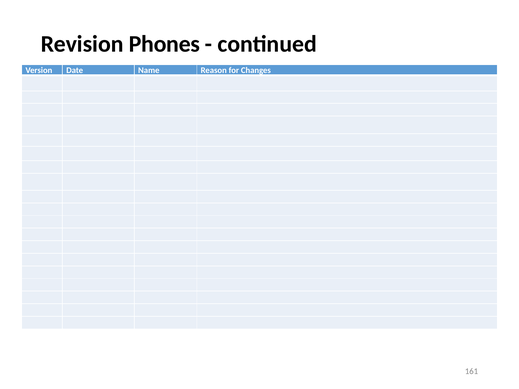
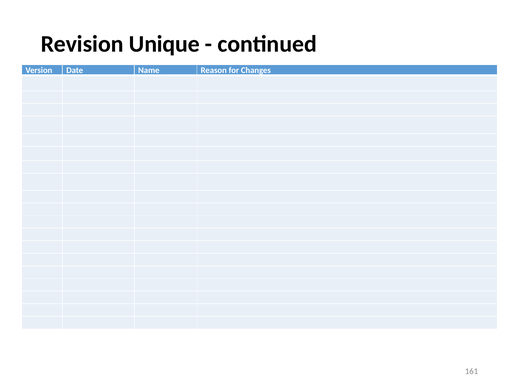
Phones: Phones -> Unique
